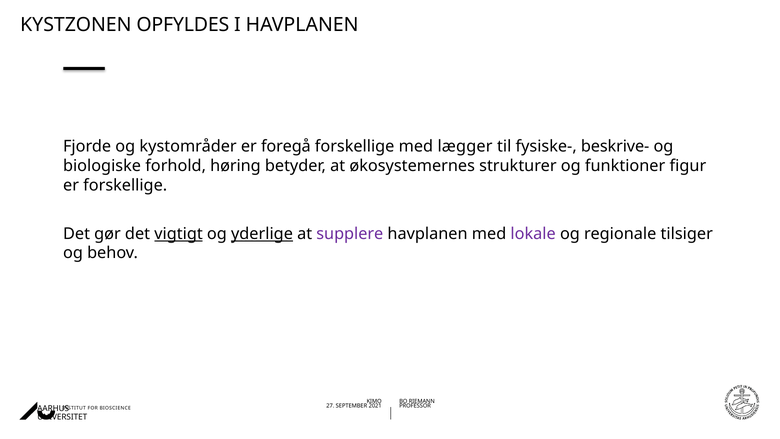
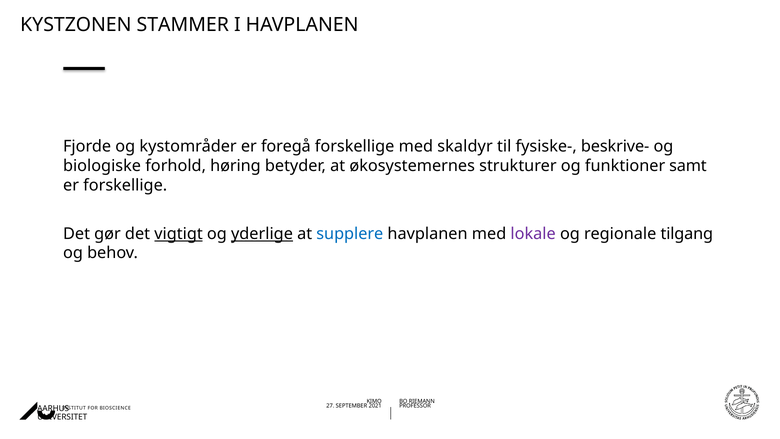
OPFYLDES: OPFYLDES -> STAMMER
lægger: lægger -> skaldyr
figur: figur -> samt
supplere colour: purple -> blue
tilsiger: tilsiger -> tilgang
